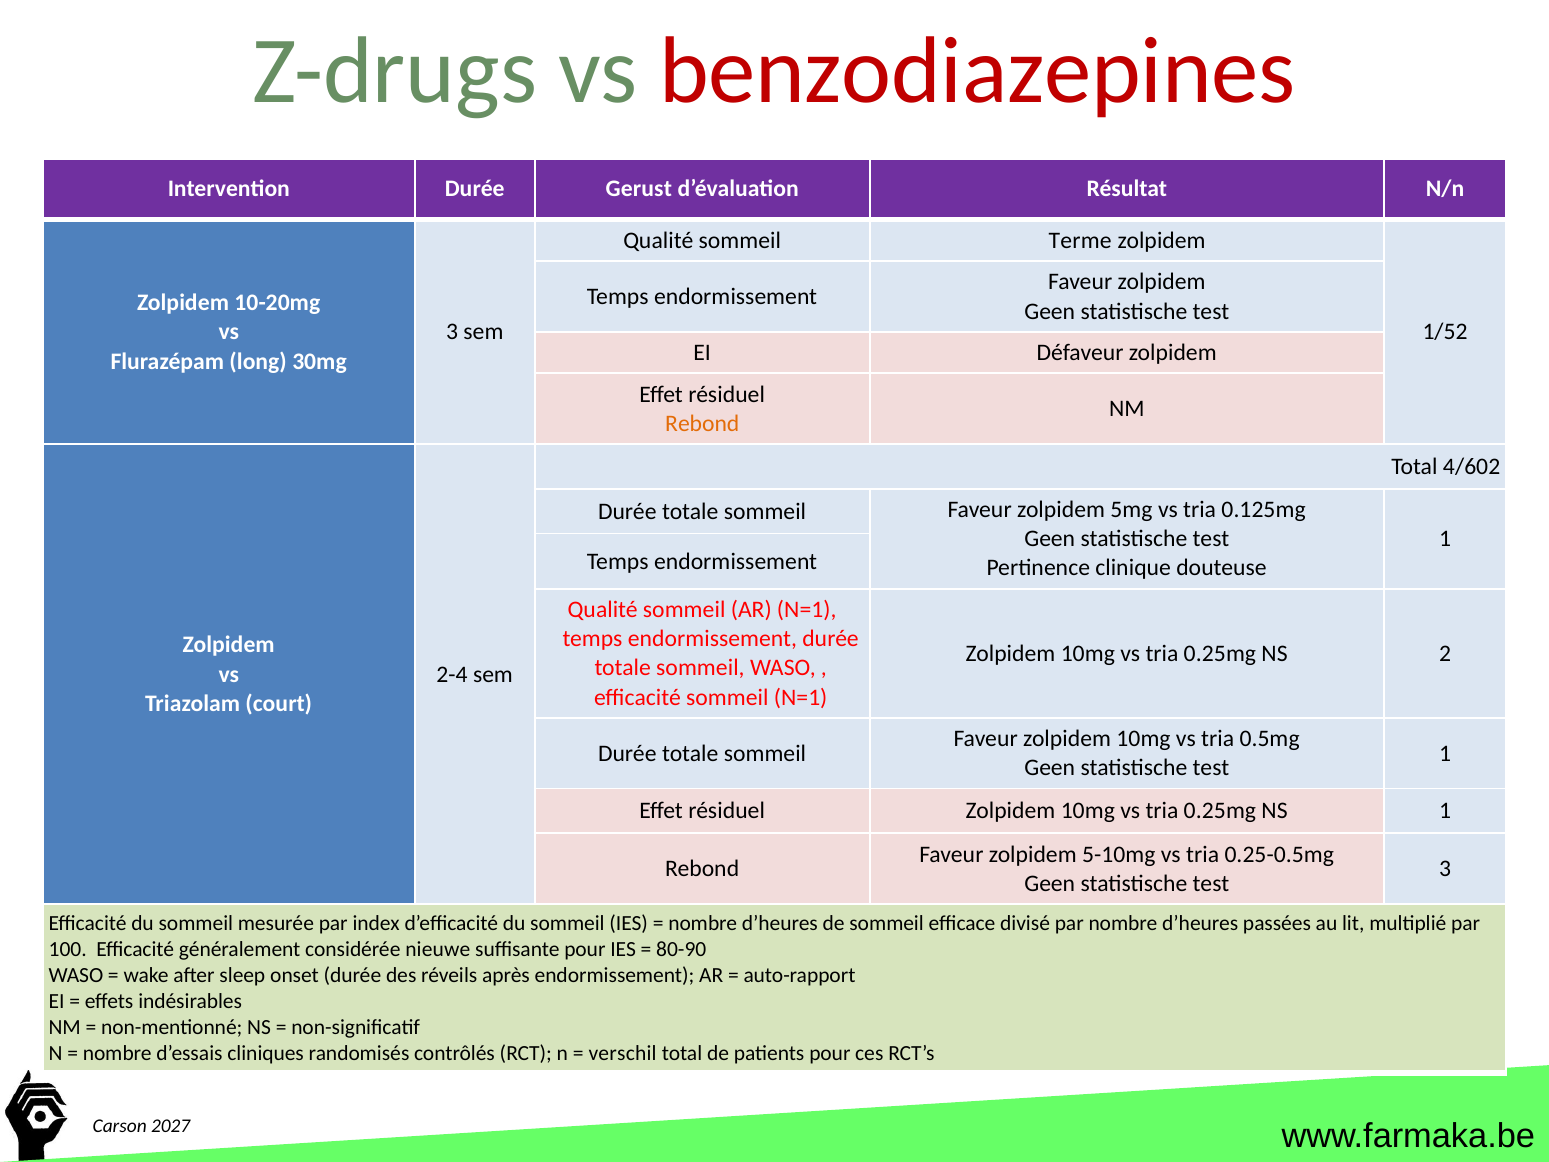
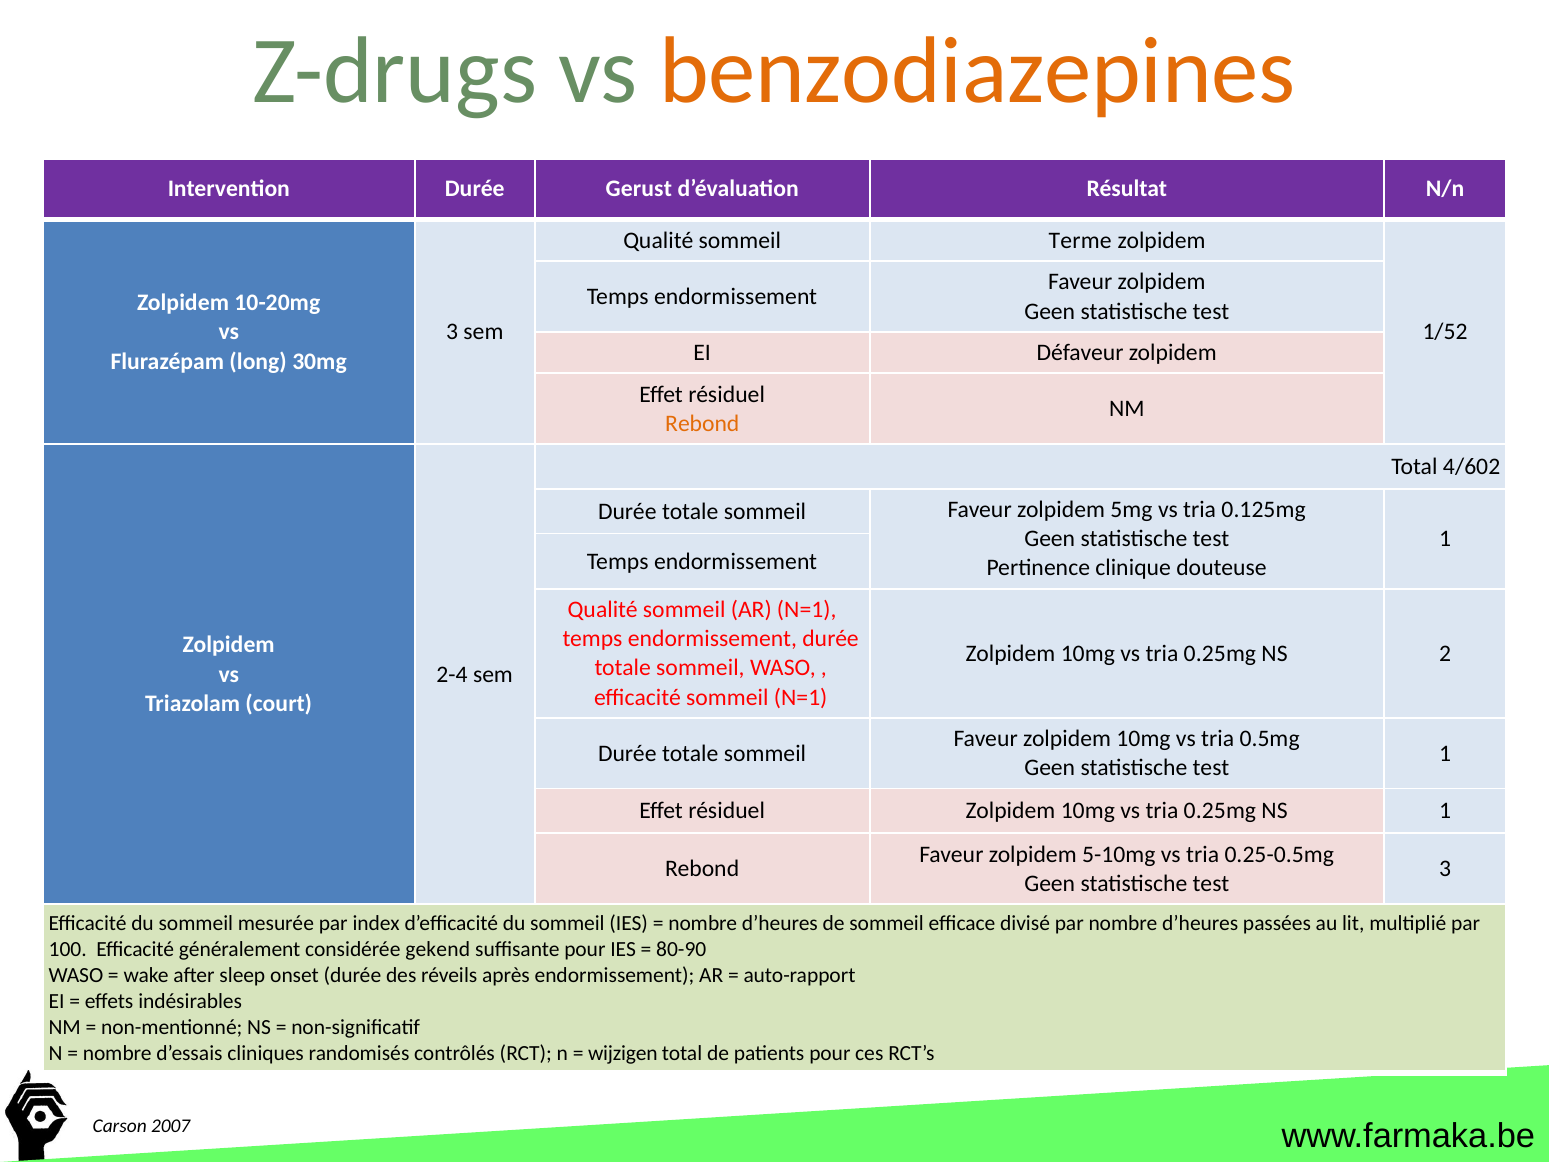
benzodiazepines colour: red -> orange
nieuwe: nieuwe -> gekend
verschil: verschil -> wijzigen
2027: 2027 -> 2007
